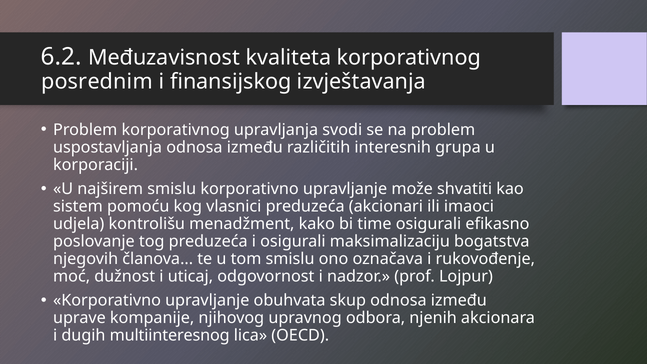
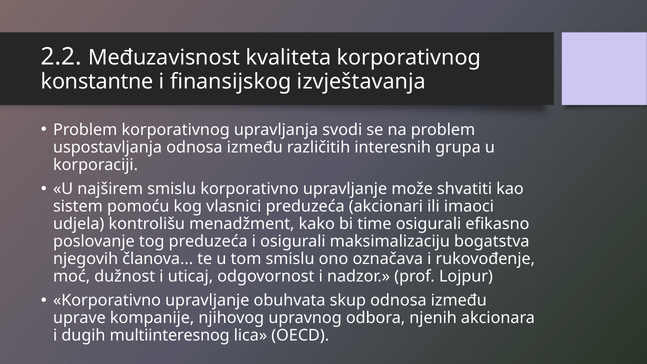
6.2: 6.2 -> 2.2
posrednim: posrednim -> konstantne
